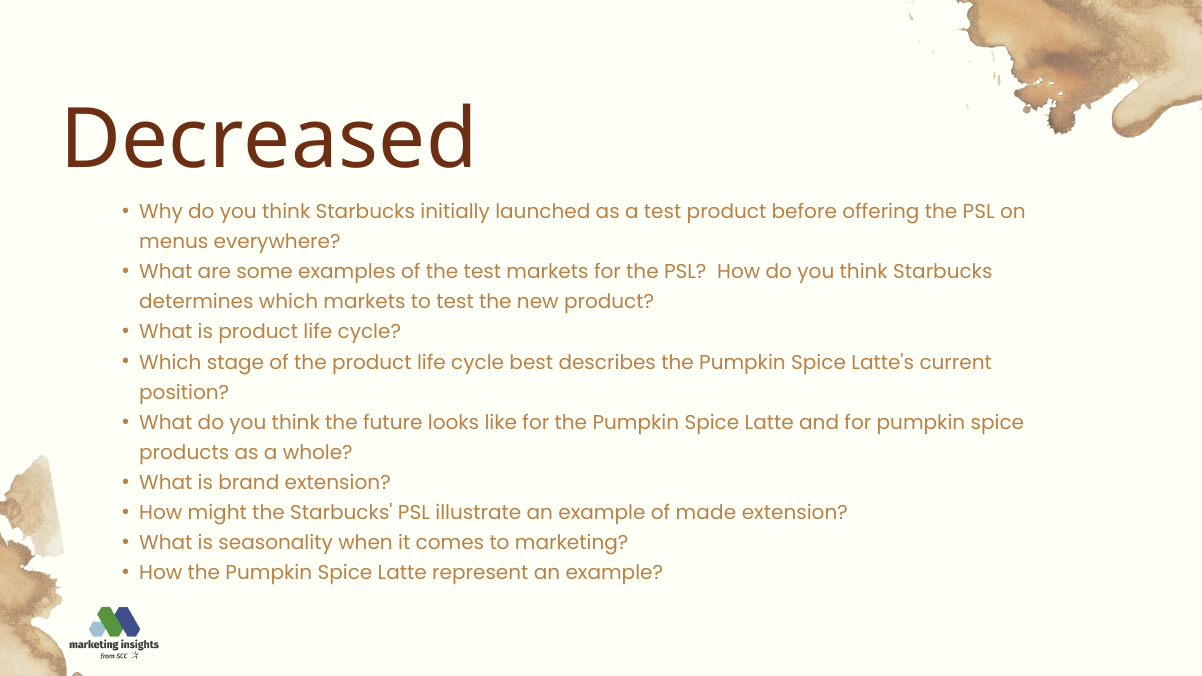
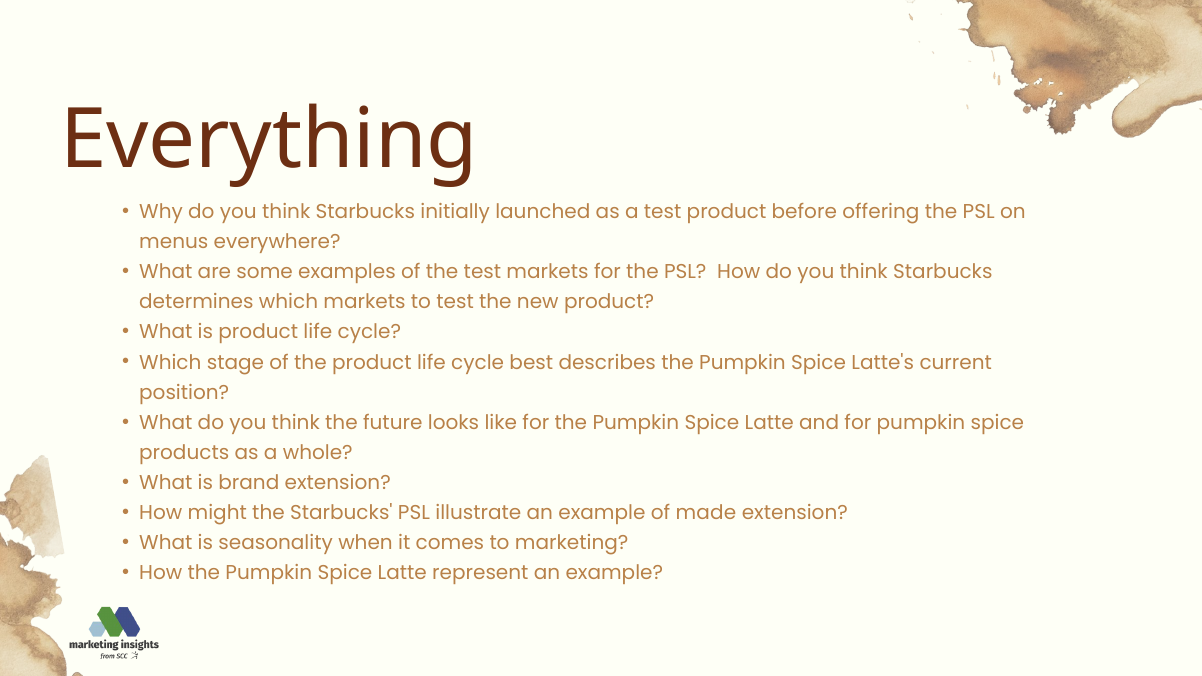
Decreased: Decreased -> Everything
